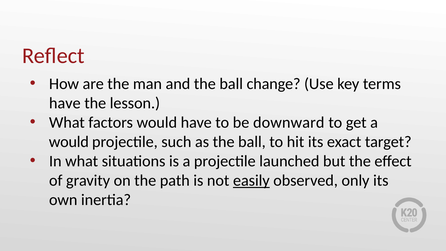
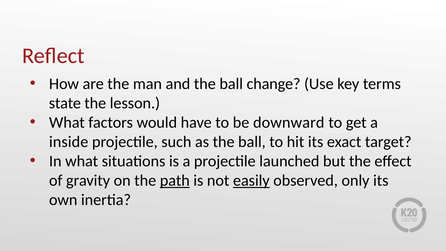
have at (65, 103): have -> state
would at (69, 142): would -> inside
path underline: none -> present
